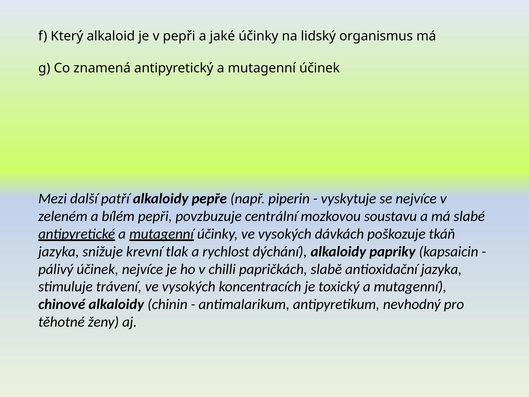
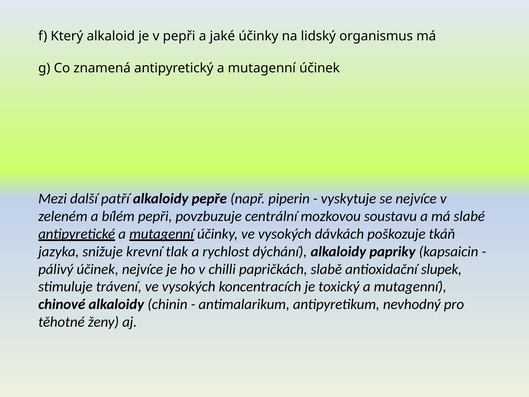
antioxidační jazyka: jazyka -> slupek
